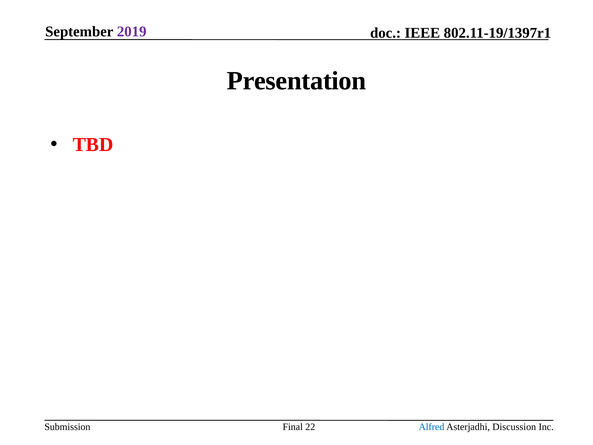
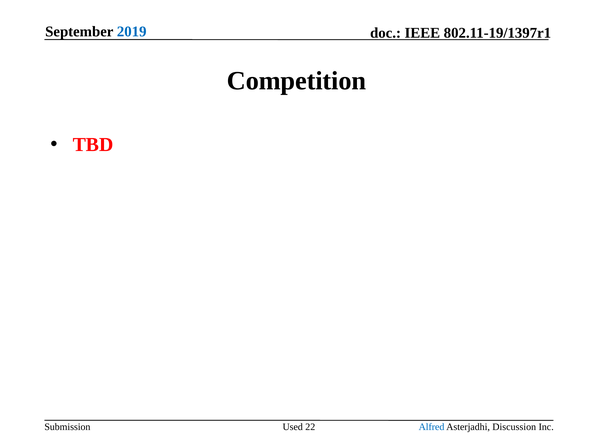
2019 colour: purple -> blue
Presentation: Presentation -> Competition
Final: Final -> Used
